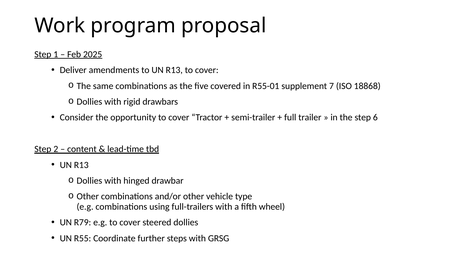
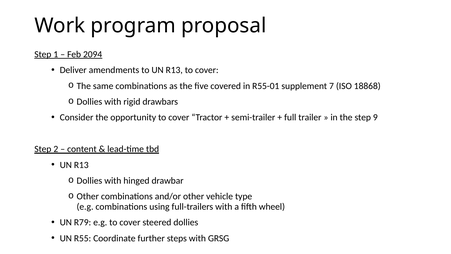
2025: 2025 -> 2094
6: 6 -> 9
